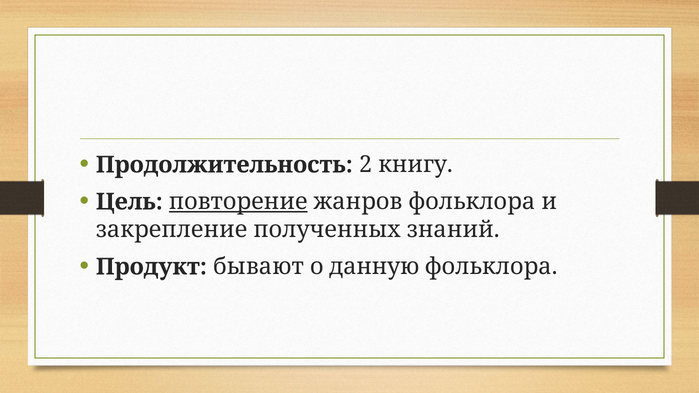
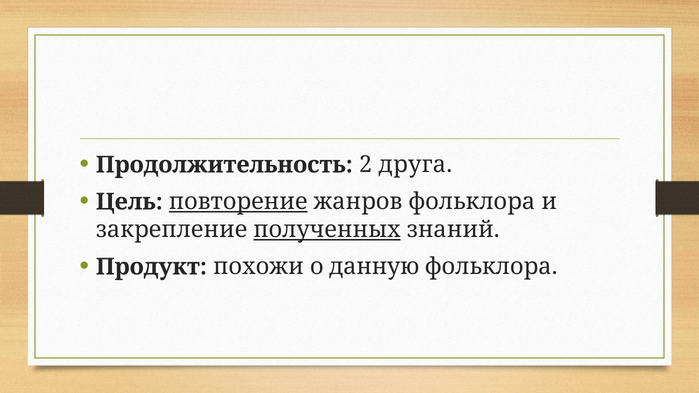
книгу: книгу -> друга
полученных underline: none -> present
бывают: бывают -> похожи
